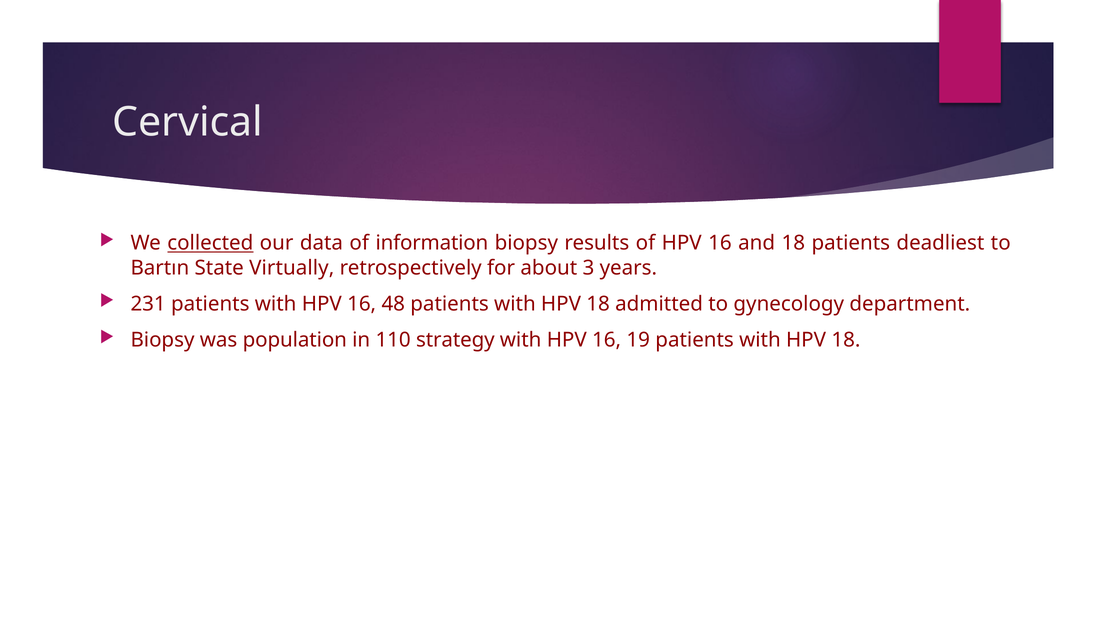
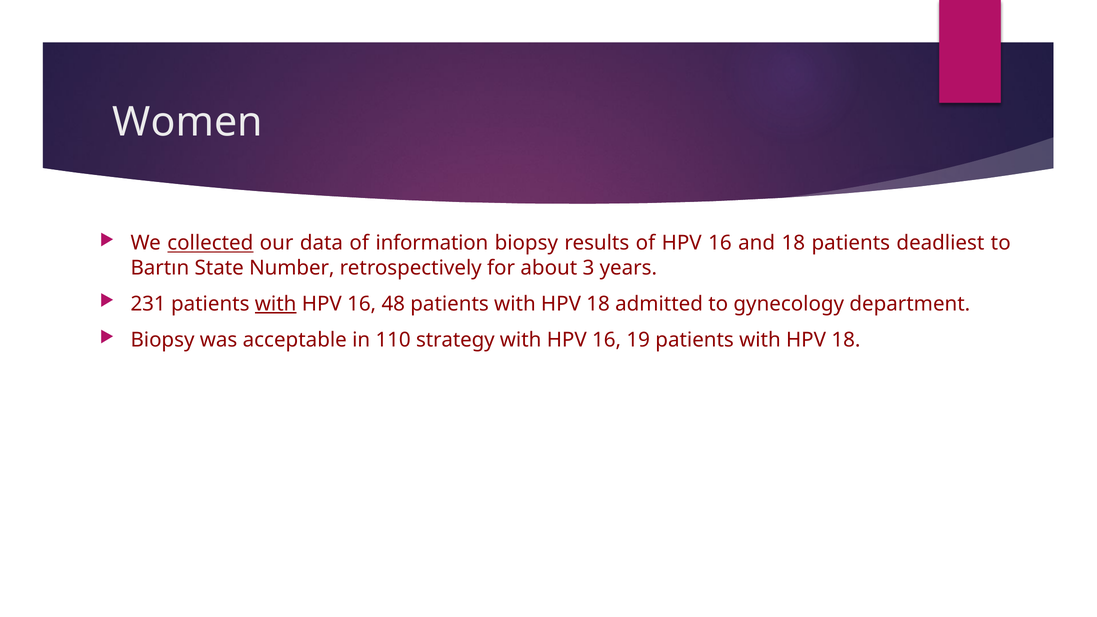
Cervical: Cervical -> Women
Virtually: Virtually -> Number
with at (276, 304) underline: none -> present
population: population -> acceptable
